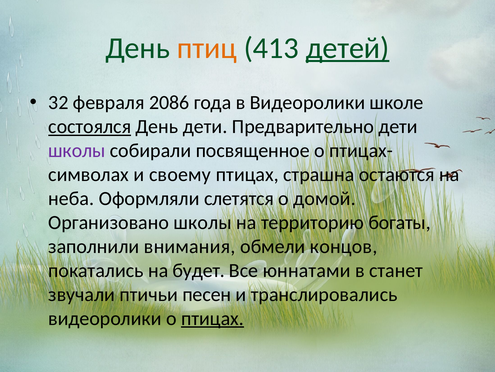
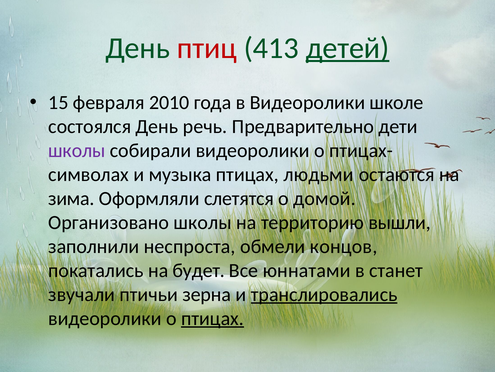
птиц colour: orange -> red
32: 32 -> 15
2086: 2086 -> 2010
состоялся underline: present -> none
День дети: дети -> речь
собирали посвященное: посвященное -> видеоролики
своему: своему -> музыка
страшна: страшна -> людьми
неба: неба -> зима
богаты: богаты -> вышли
внимания: внимания -> неспроста
песен: песен -> зерна
транслировались underline: none -> present
